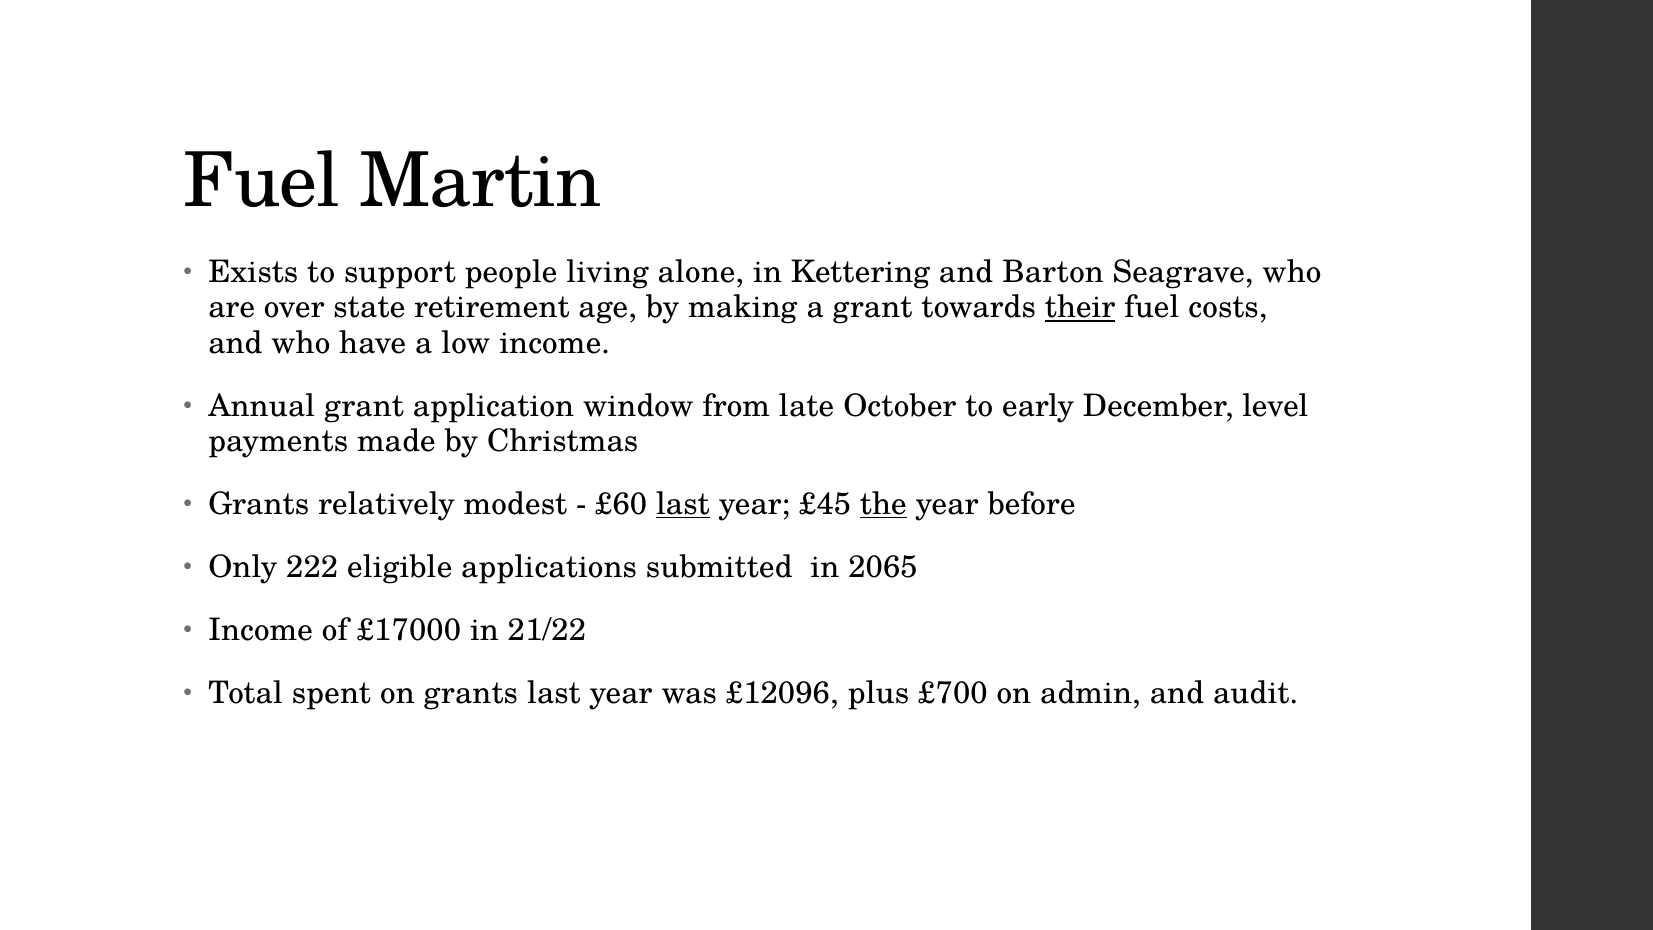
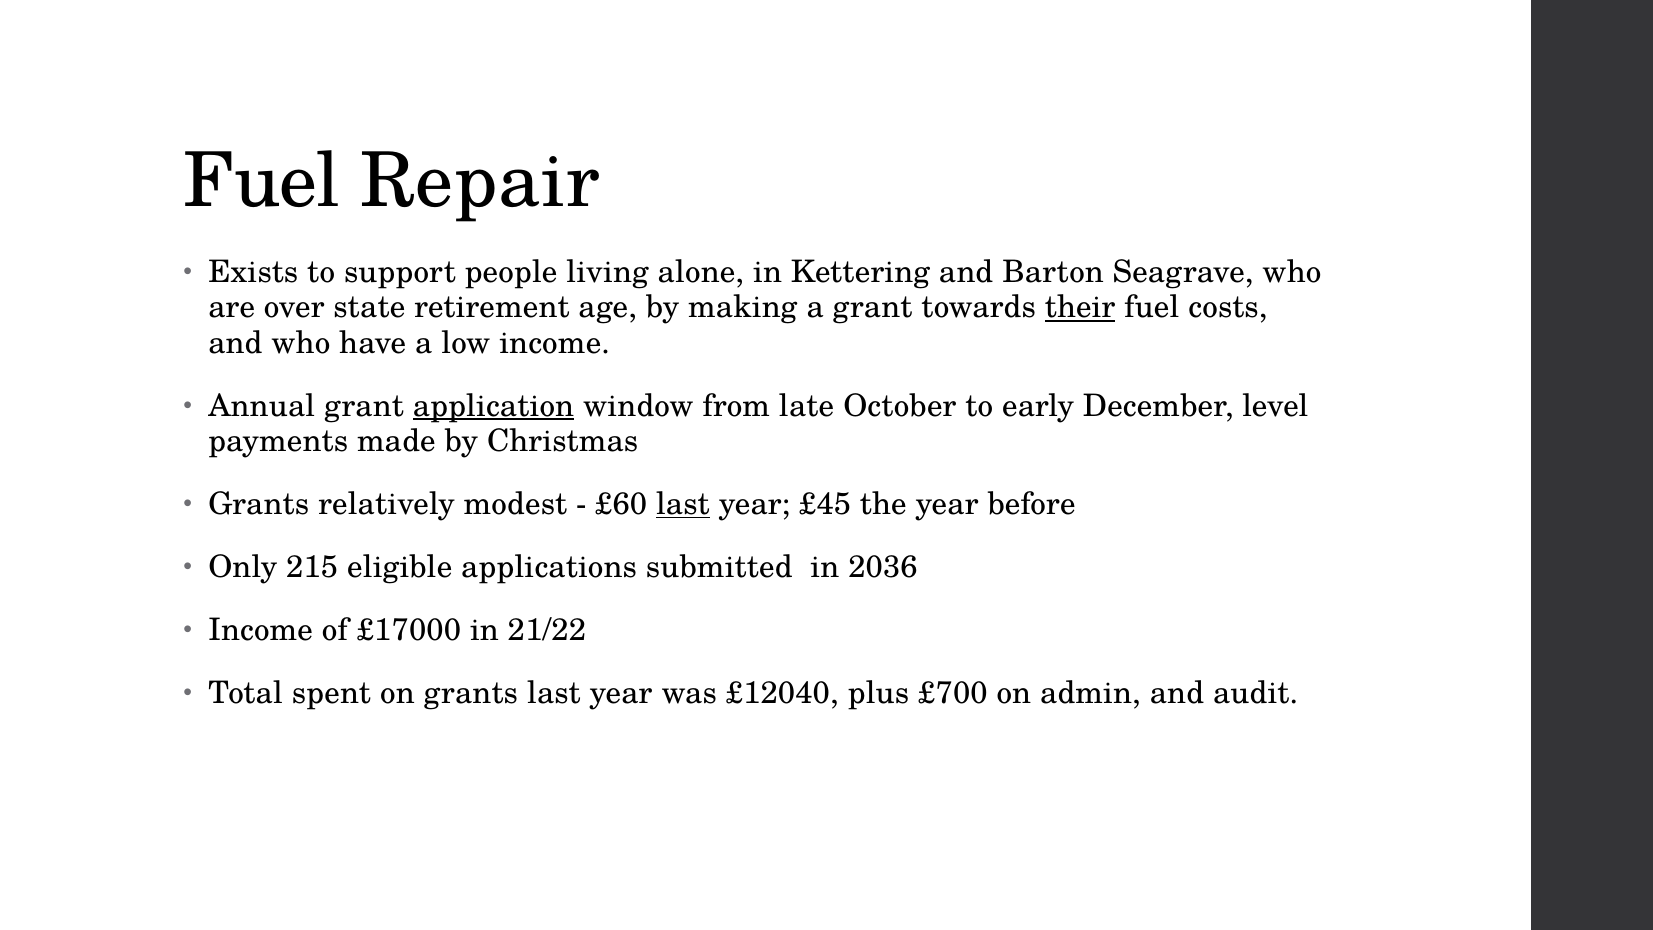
Martin: Martin -> Repair
application underline: none -> present
the underline: present -> none
222: 222 -> 215
2065: 2065 -> 2036
£12096: £12096 -> £12040
